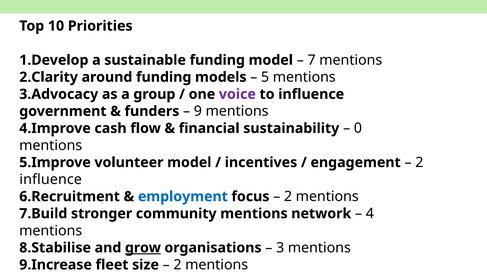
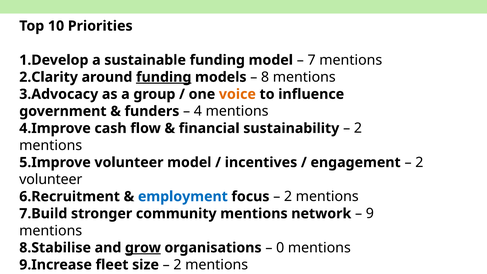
funding at (164, 77) underline: none -> present
5: 5 -> 8
voice colour: purple -> orange
9: 9 -> 4
0 at (358, 128): 0 -> 2
influence at (51, 179): influence -> volunteer
4: 4 -> 9
3: 3 -> 0
